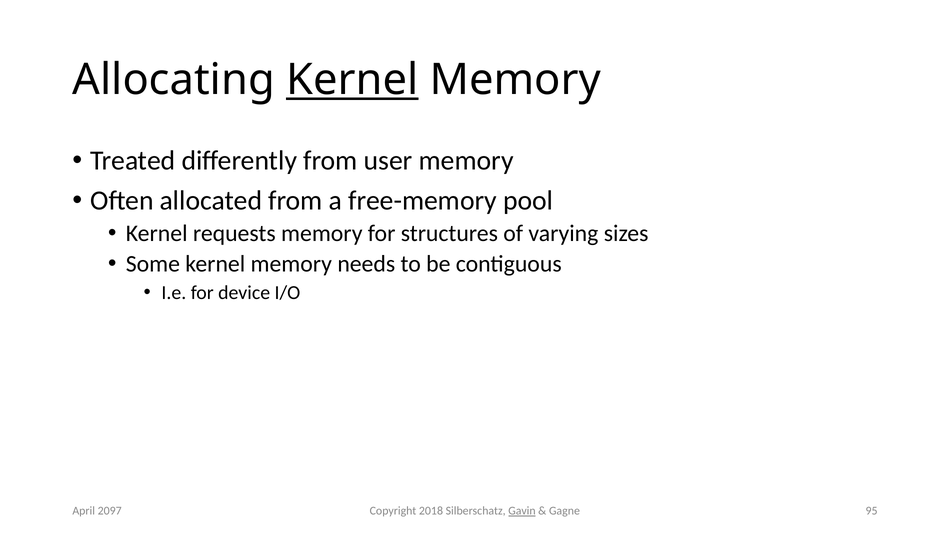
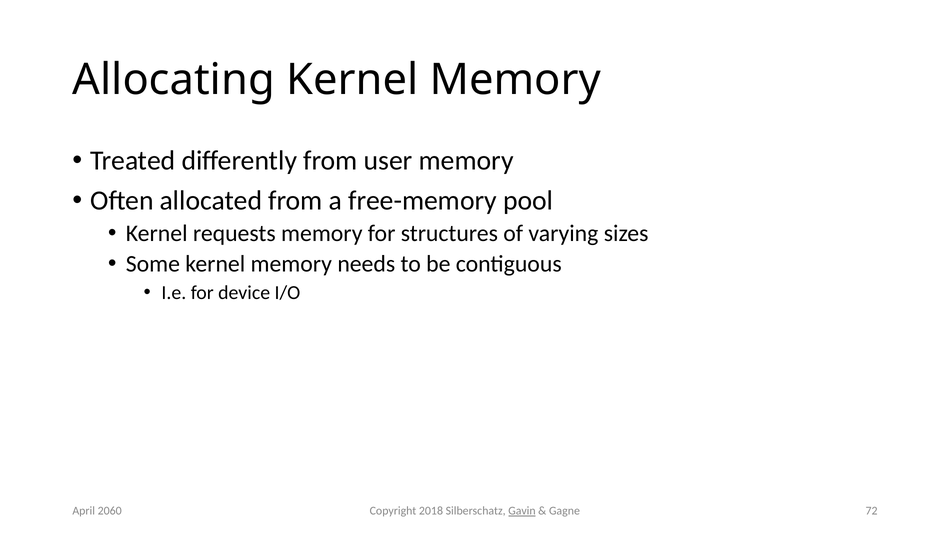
Kernel at (352, 80) underline: present -> none
95: 95 -> 72
2097: 2097 -> 2060
